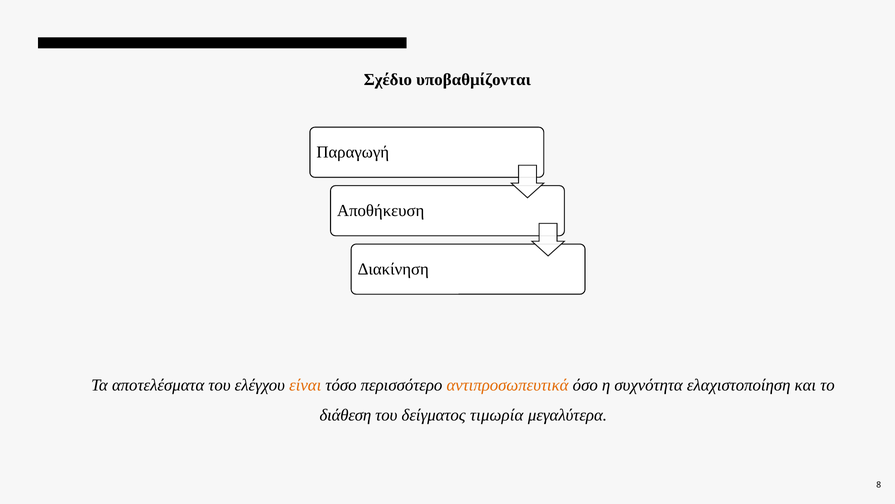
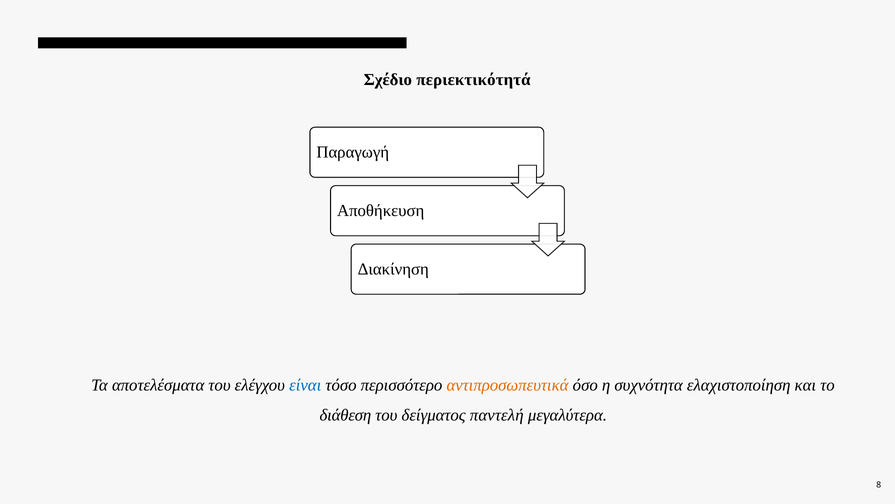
υποβαθμίζονται: υποβαθμίζονται -> περιεκτικότητά
είναι colour: orange -> blue
τιμωρία: τιμωρία -> παντελή
